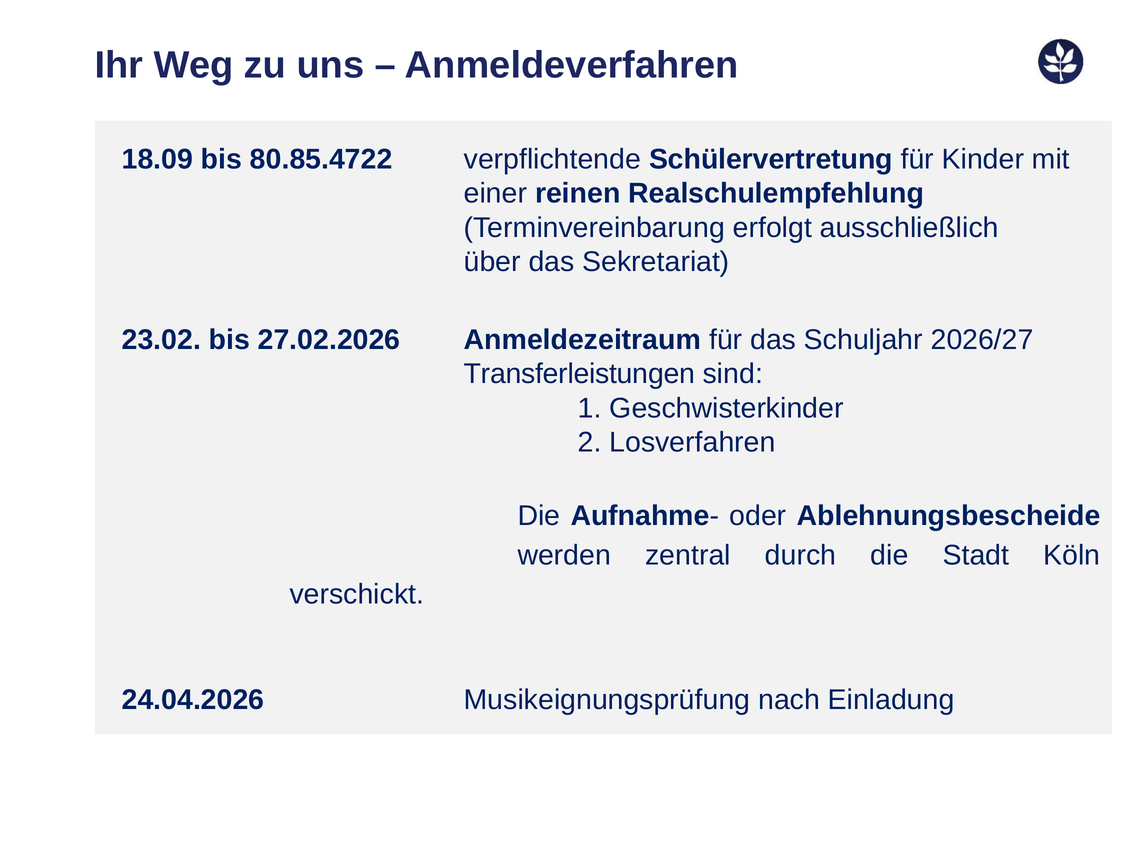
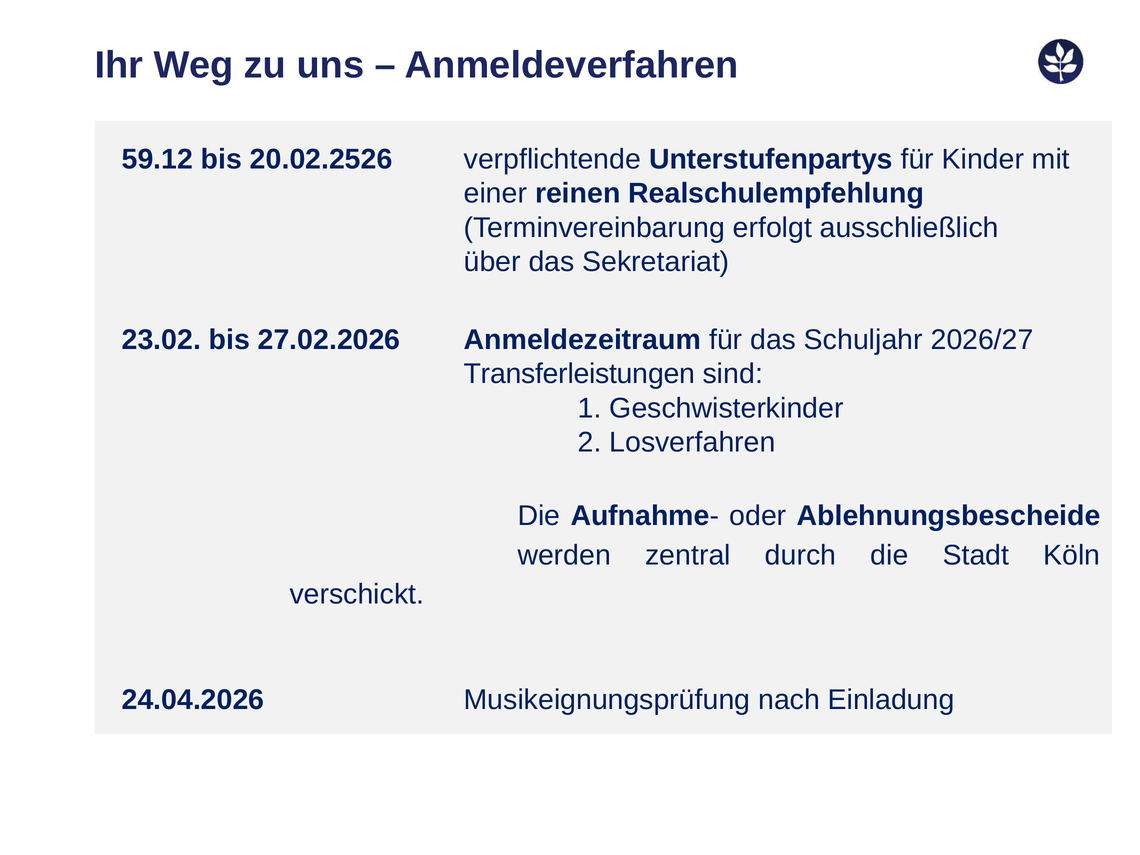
18.09: 18.09 -> 59.12
80.85.4722: 80.85.4722 -> 20.02.2526
Schülervertretung: Schülervertretung -> Unterstufenpartys
